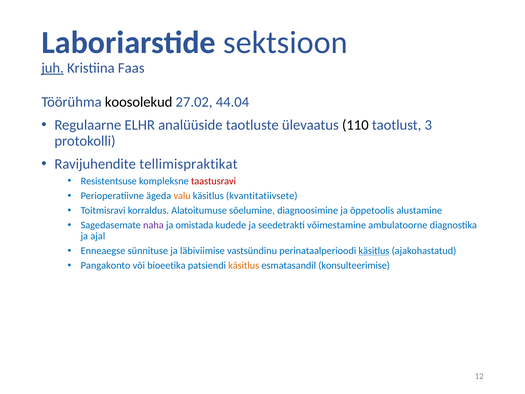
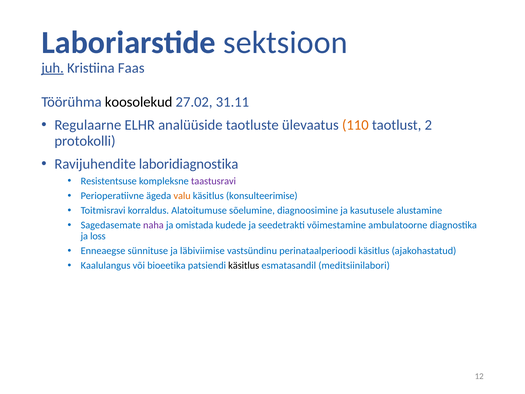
44.04: 44.04 -> 31.11
110 colour: black -> orange
3: 3 -> 2
tellimispraktikat: tellimispraktikat -> laboridiagnostika
taastusravi colour: red -> purple
kvantitatiivsete: kvantitatiivsete -> konsulteerimise
õppetoolis: õppetoolis -> kasutusele
ajal: ajal -> loss
käsitlus at (374, 251) underline: present -> none
Pangakonto: Pangakonto -> Kaalulangus
käsitlus at (244, 265) colour: orange -> black
konsulteerimise: konsulteerimise -> meditsiinilabori
